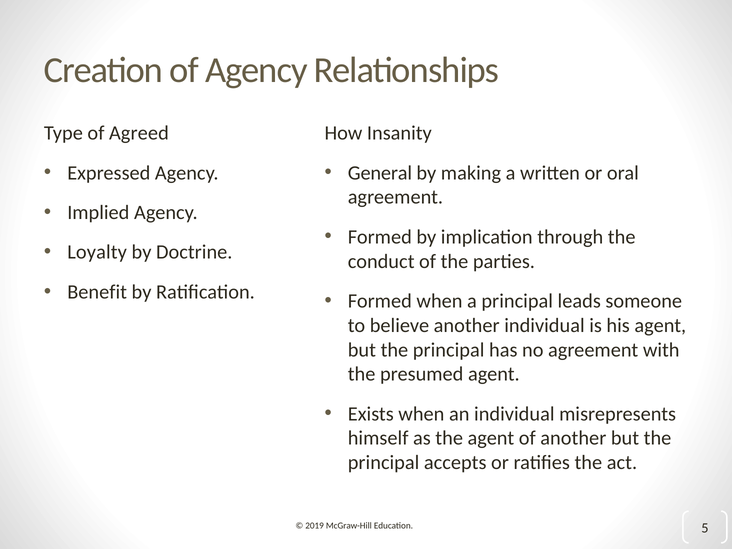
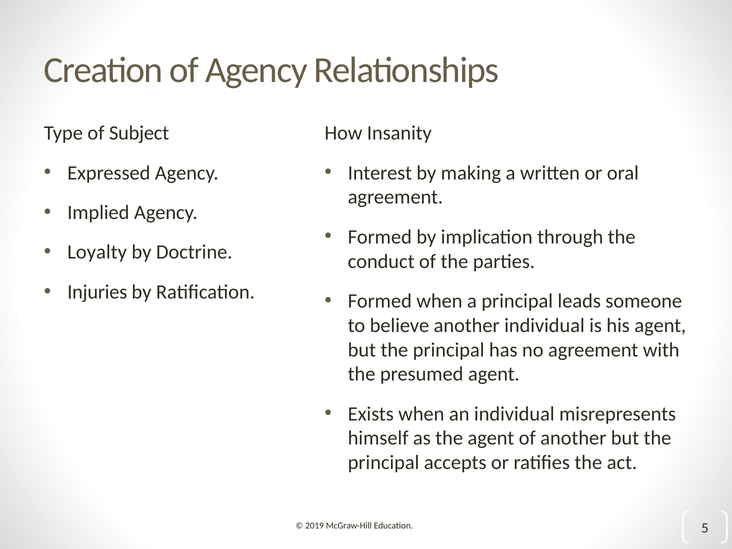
Agreed: Agreed -> Subject
General: General -> Interest
Benefit: Benefit -> Injuries
